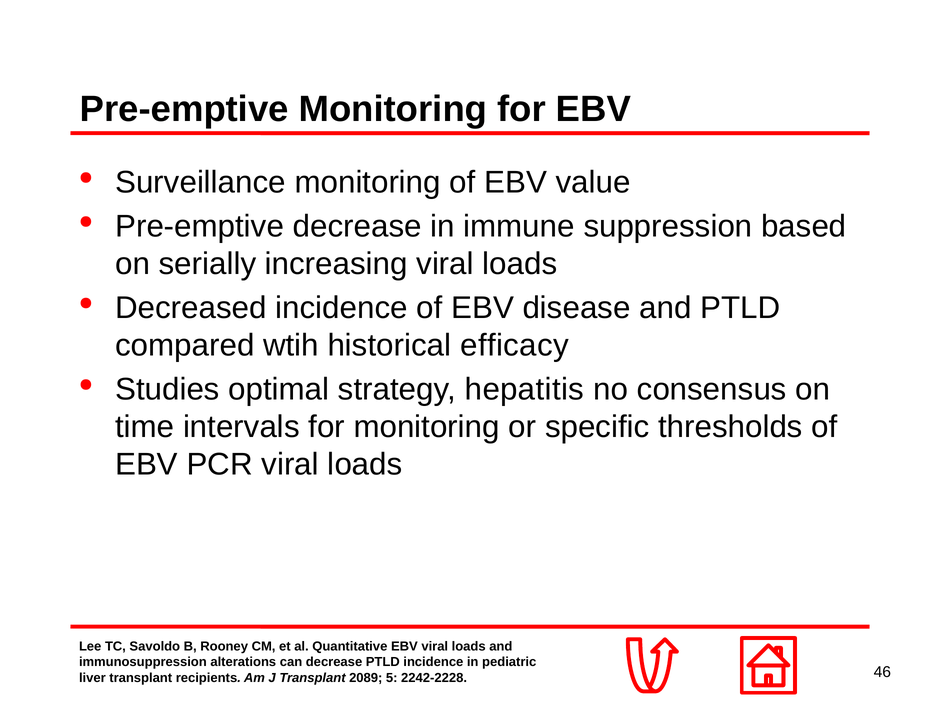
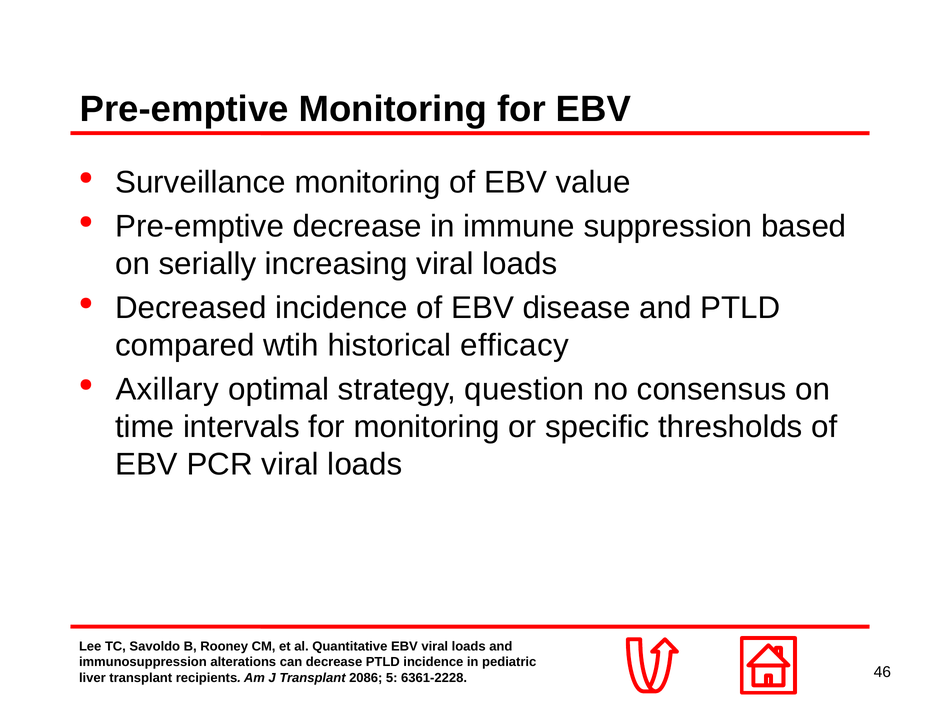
Studies: Studies -> Axillary
hepatitis: hepatitis -> question
2089: 2089 -> 2086
2242-2228: 2242-2228 -> 6361-2228
